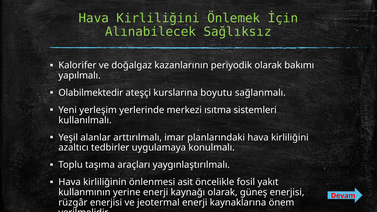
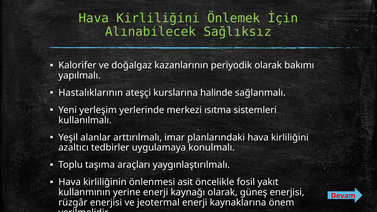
Olabilmektedir: Olabilmektedir -> Hastalıklarının
boyutu: boyutu -> halinde
